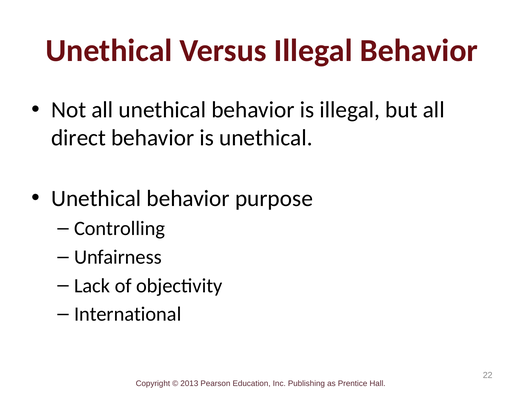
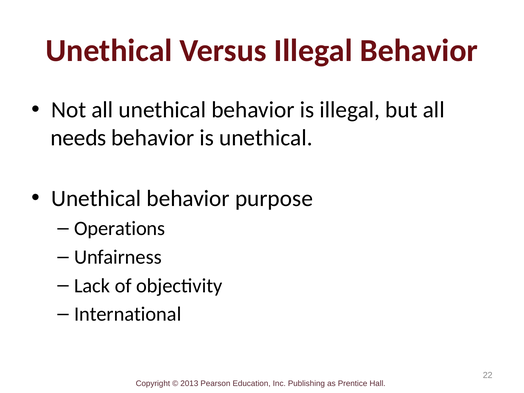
direct: direct -> needs
Controlling: Controlling -> Operations
